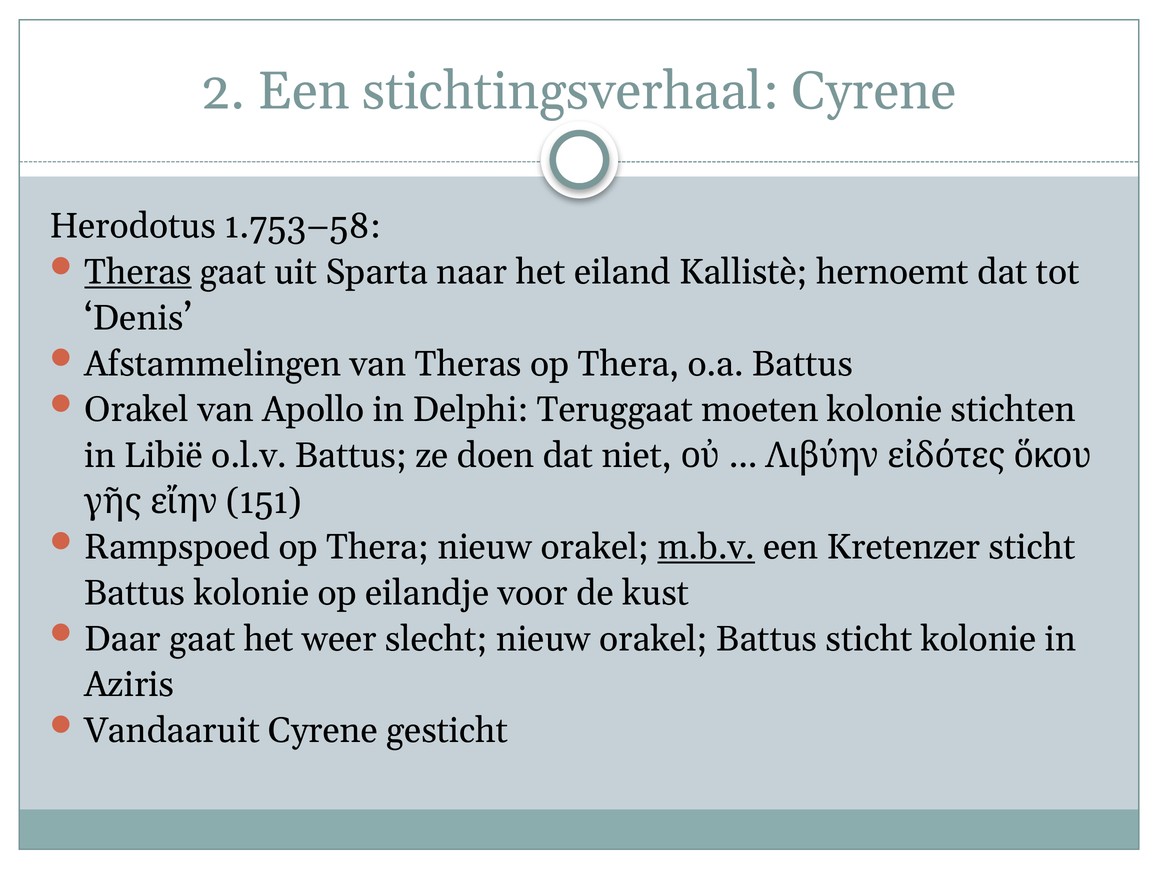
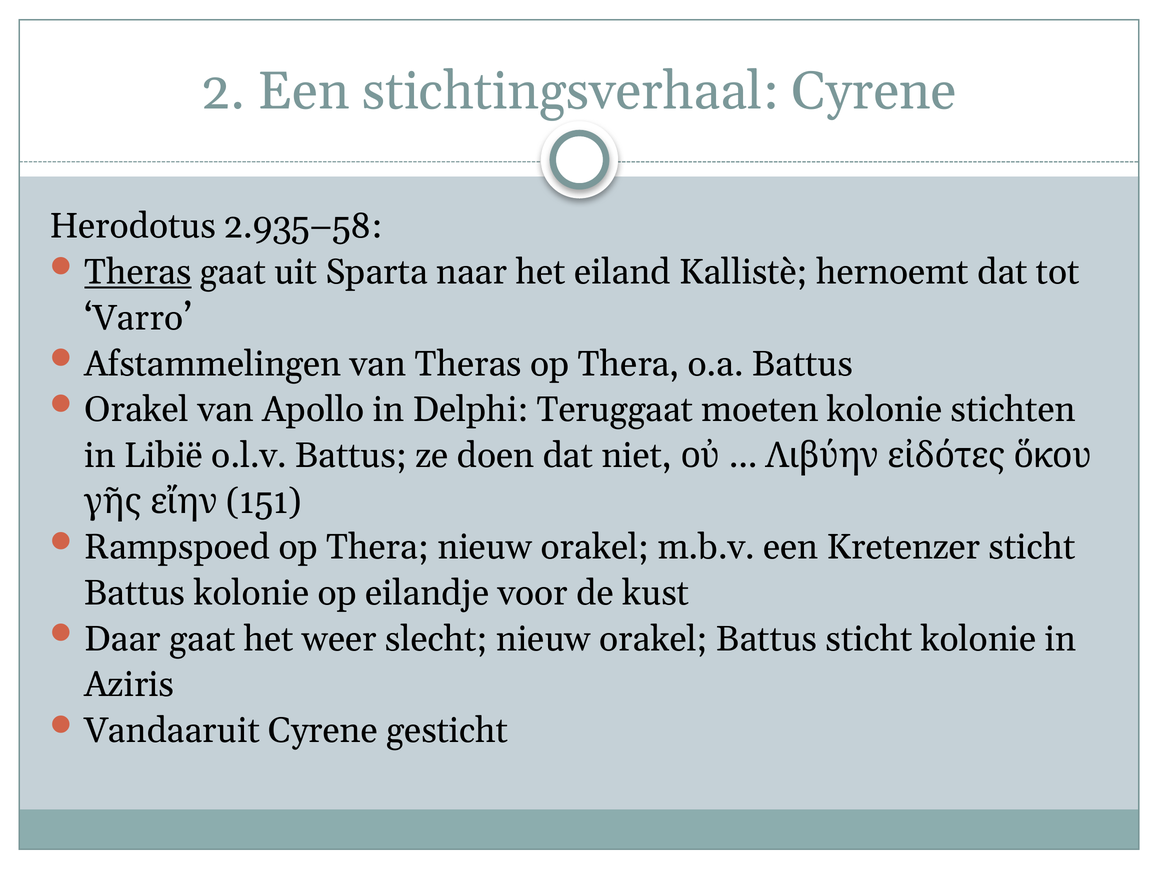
1.753–58: 1.753–58 -> 2.935–58
Denis: Denis -> Varro
m.b.v underline: present -> none
